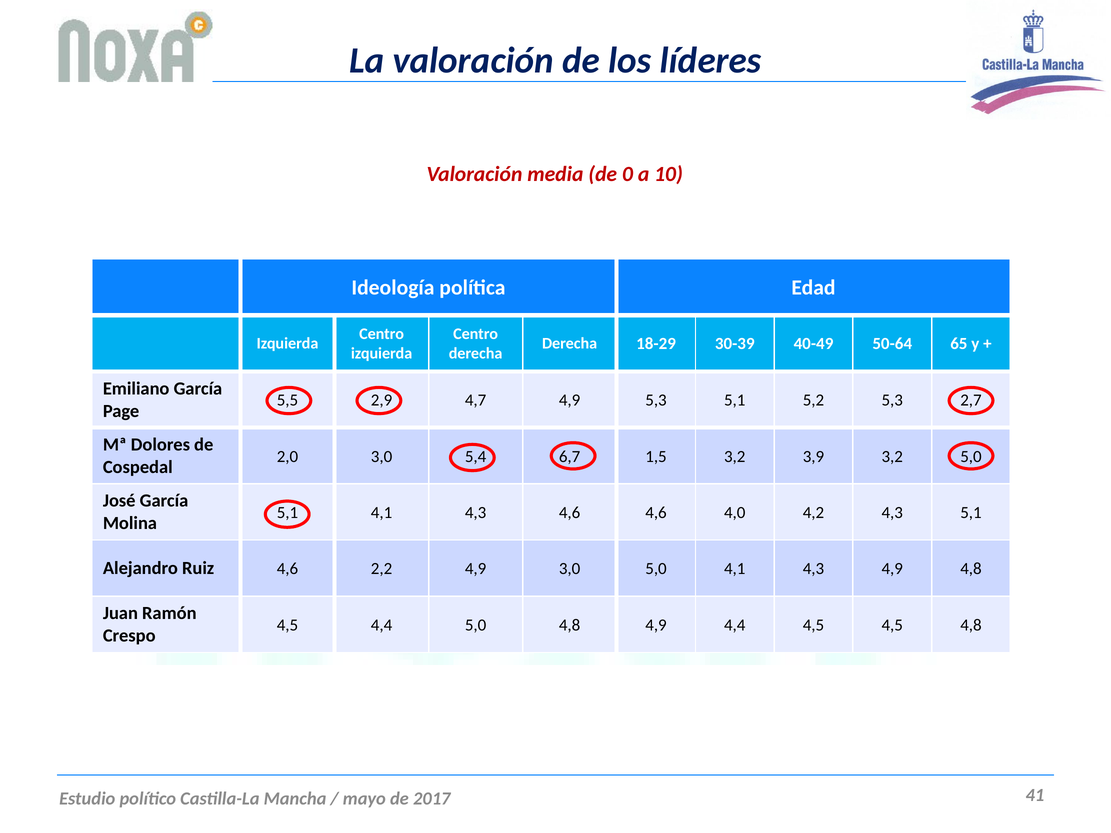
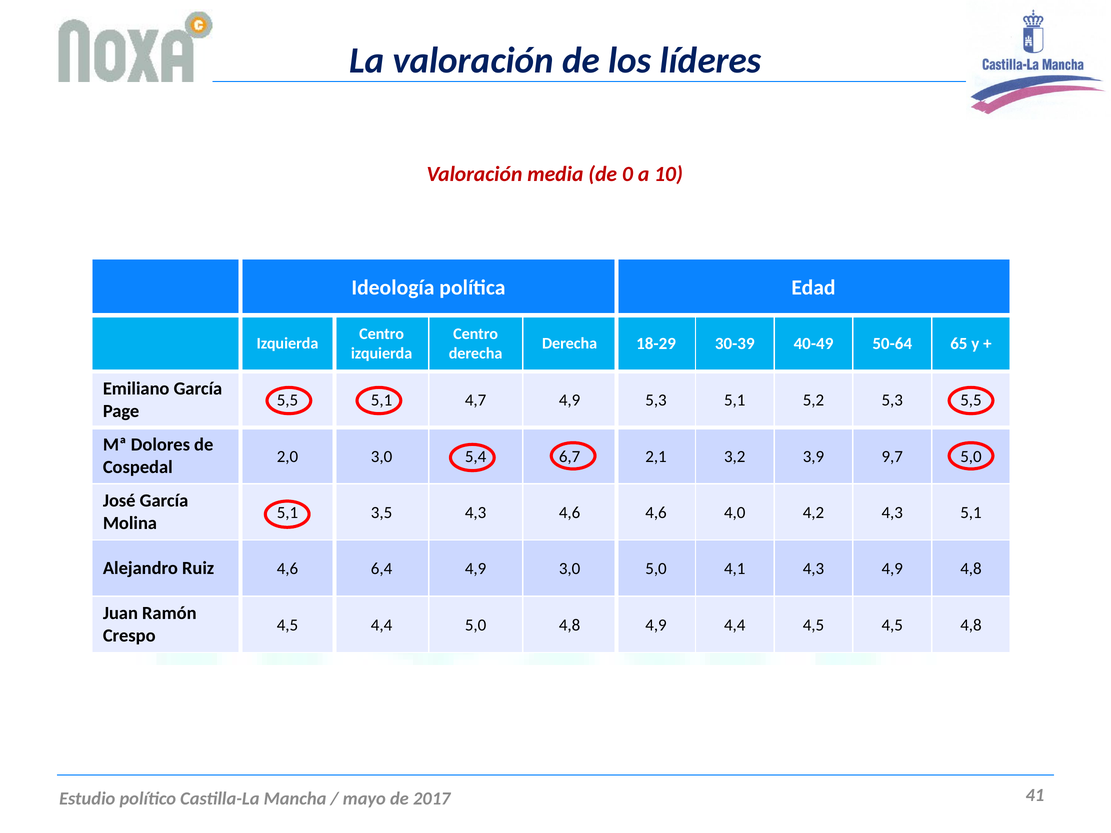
5,5 2,9: 2,9 -> 5,1
5,3 2,7: 2,7 -> 5,5
1,5: 1,5 -> 2,1
3,9 3,2: 3,2 -> 9,7
5,1 4,1: 4,1 -> 3,5
2,2: 2,2 -> 6,4
